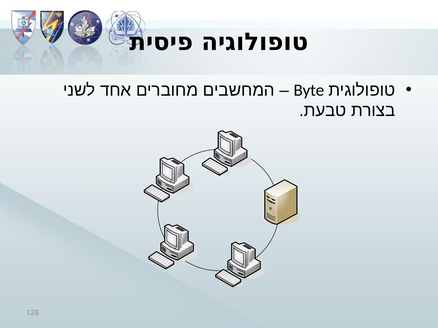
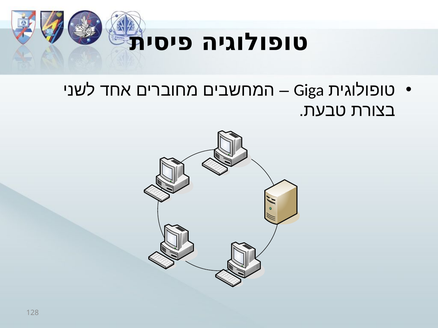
Byte: Byte -> Giga
